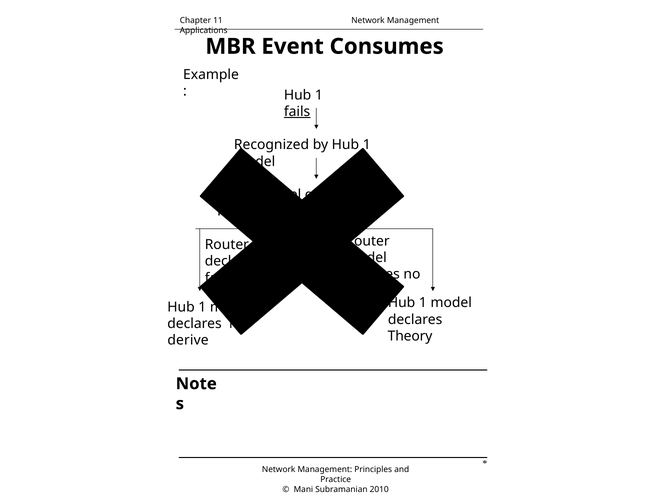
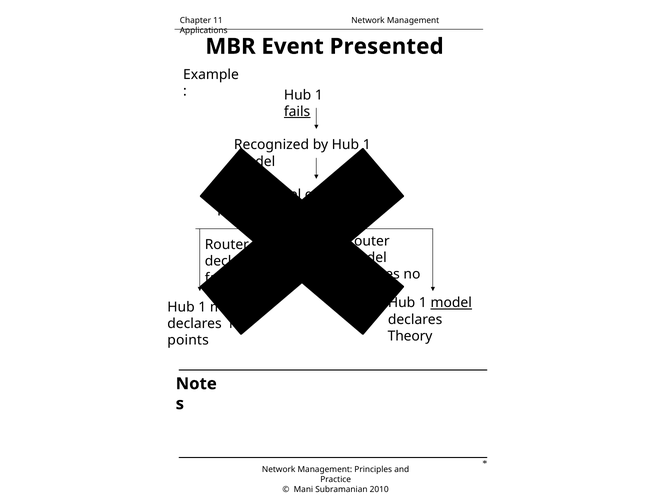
Consumes: Consumes -> Presented
model at (451, 303) underline: none -> present
derive: derive -> points
